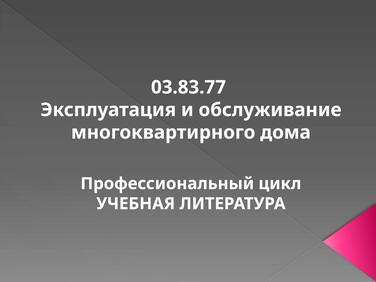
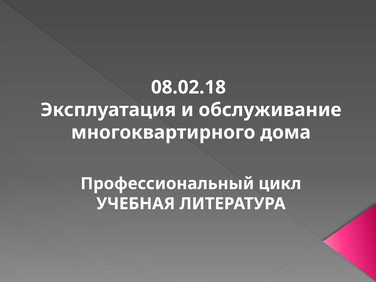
03.83.77: 03.83.77 -> 08.02.18
